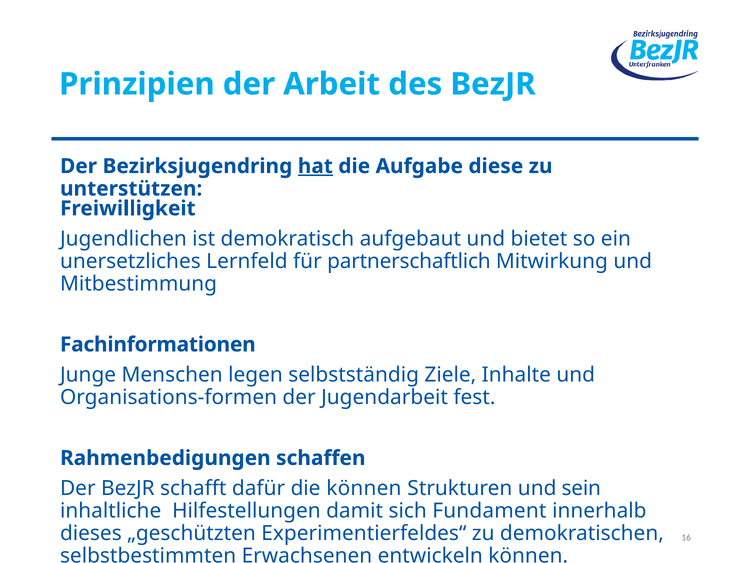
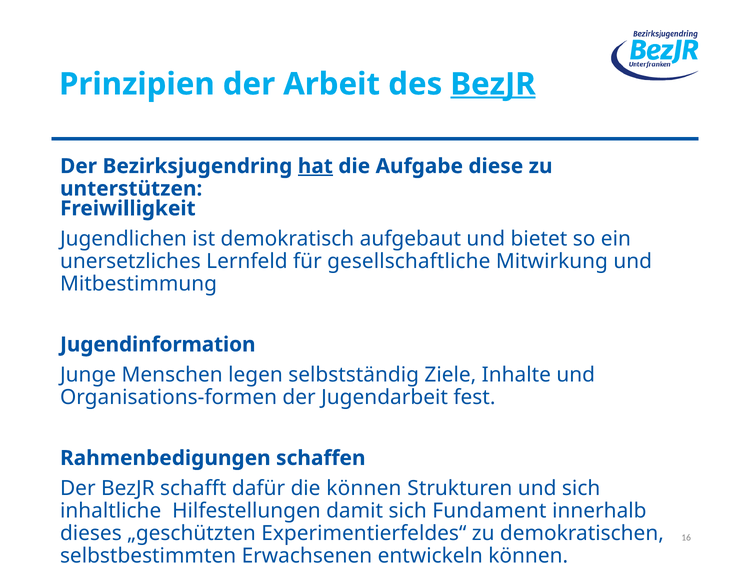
BezJR at (493, 84) underline: none -> present
partnerschaftlich: partnerschaftlich -> gesellschaftliche
Fachinformationen: Fachinformationen -> Jugendinformation
und sein: sein -> sich
